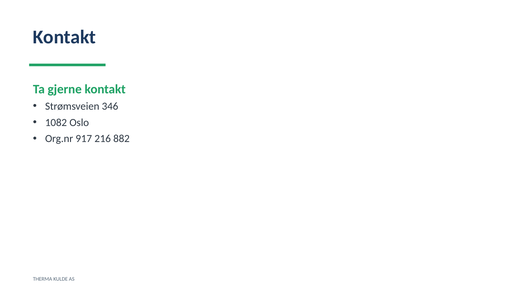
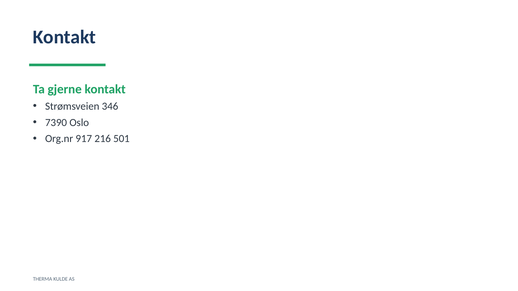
1082: 1082 -> 7390
882: 882 -> 501
